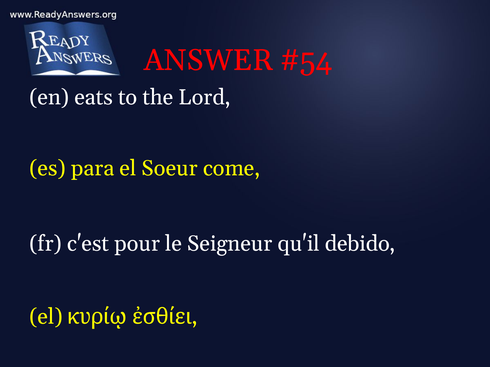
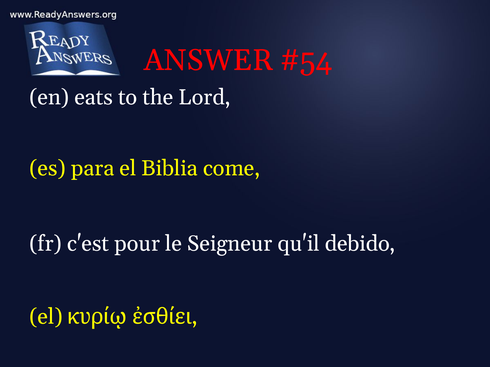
Soeur: Soeur -> Biblia
